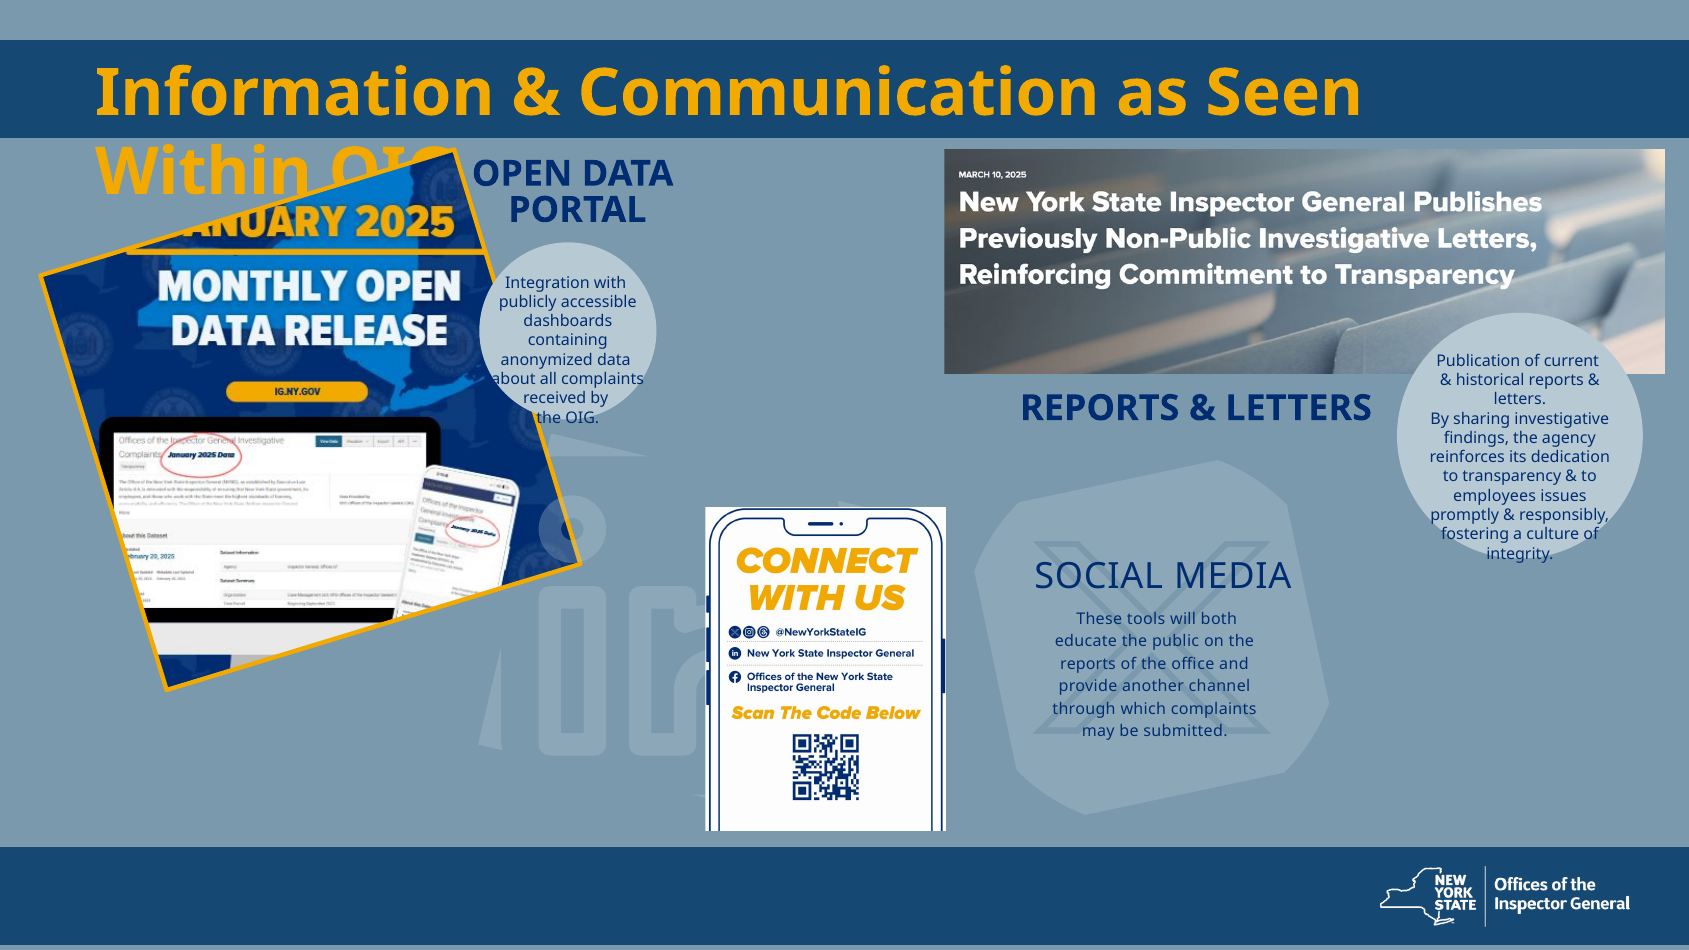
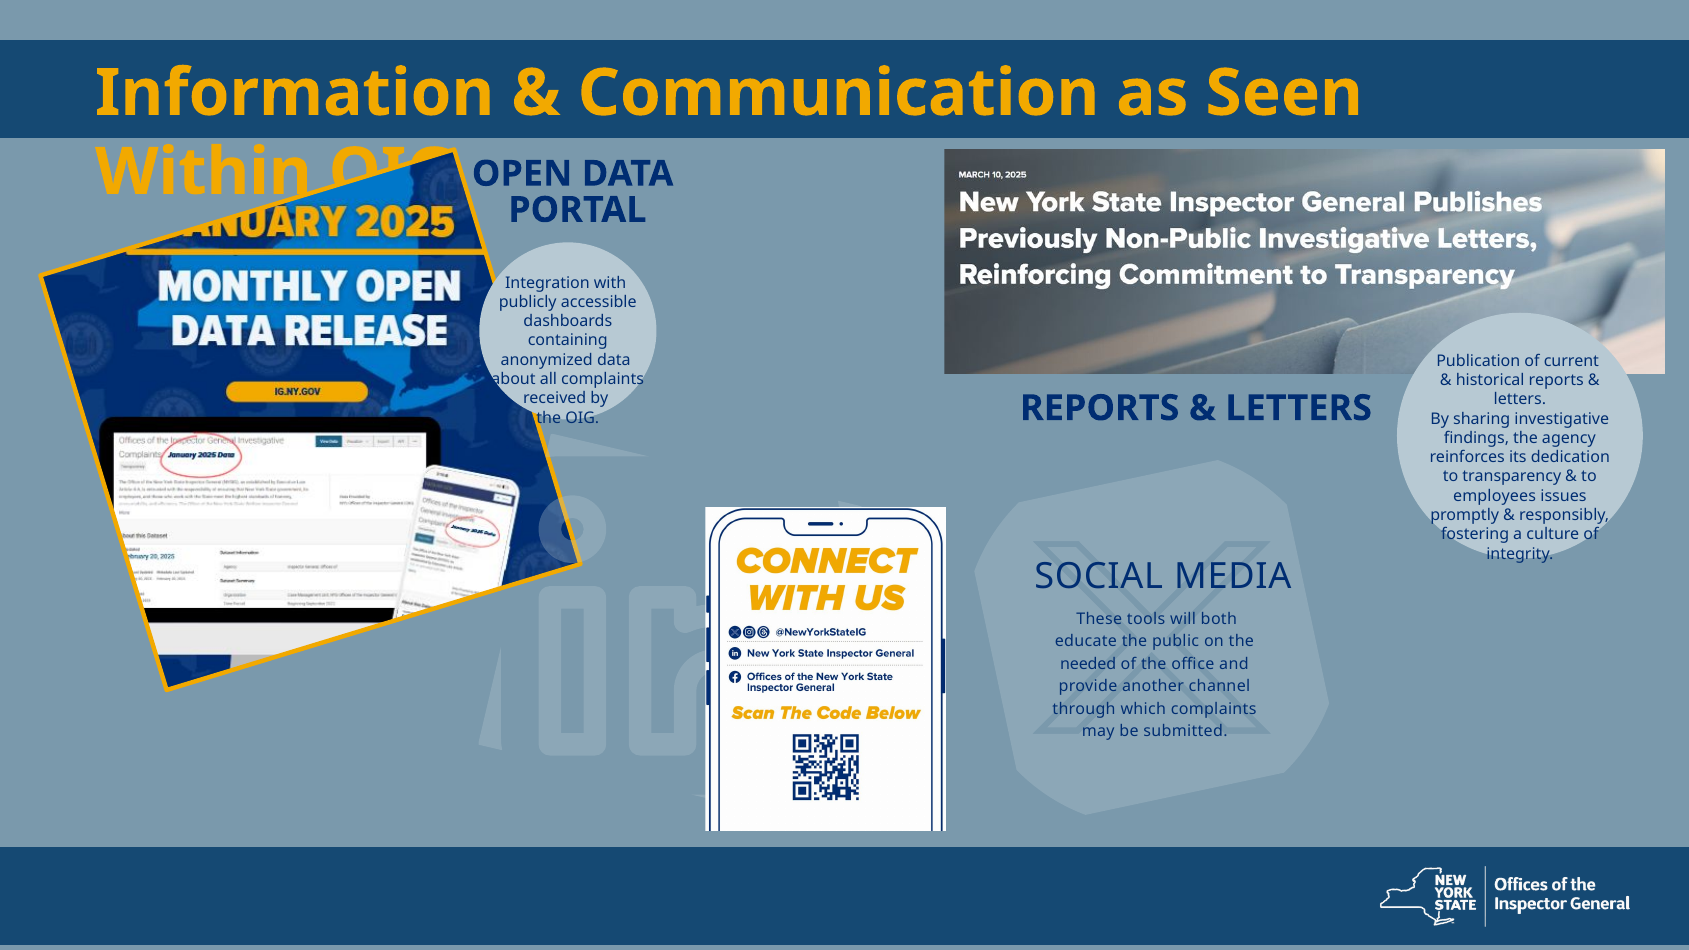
reports at (1088, 664): reports -> needed
